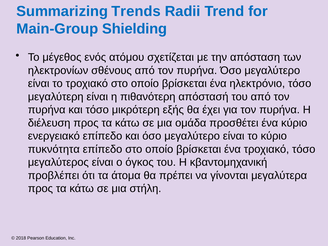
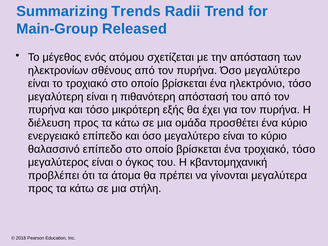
Shielding: Shielding -> Released
πυκνότητα: πυκνότητα -> θαλασσινό
